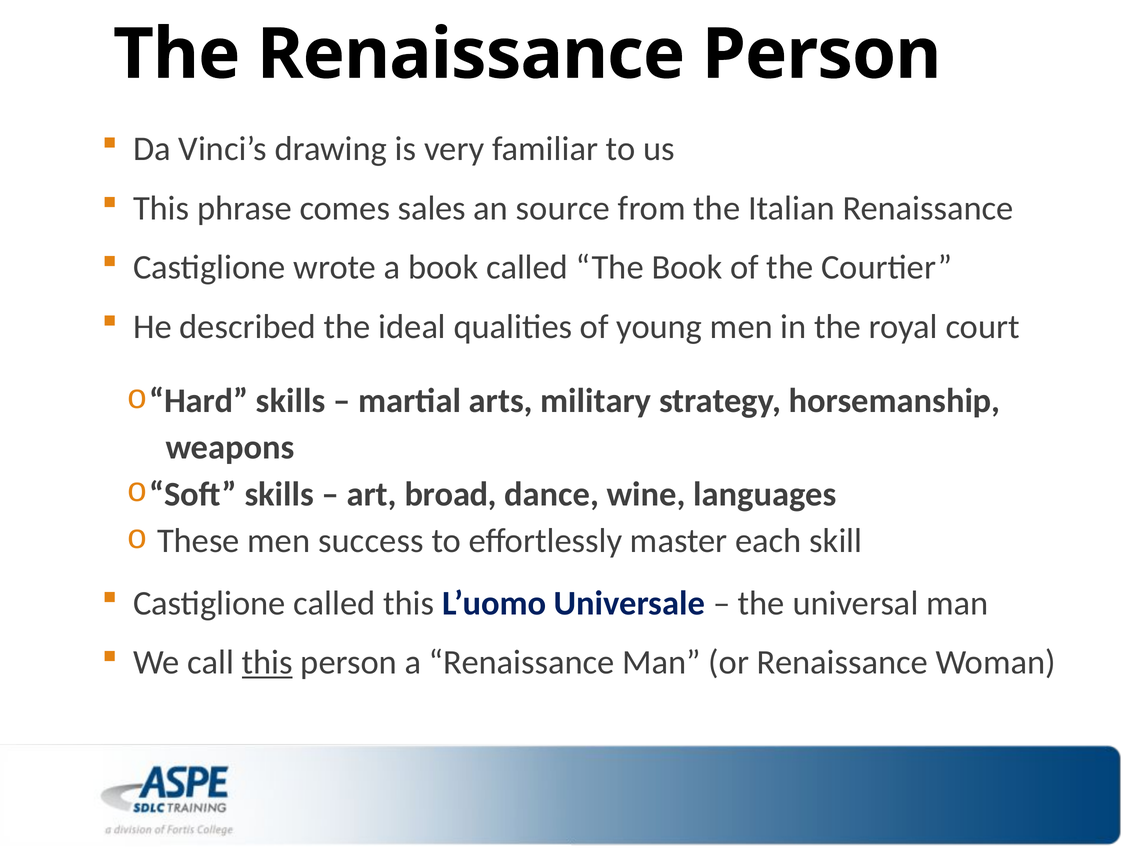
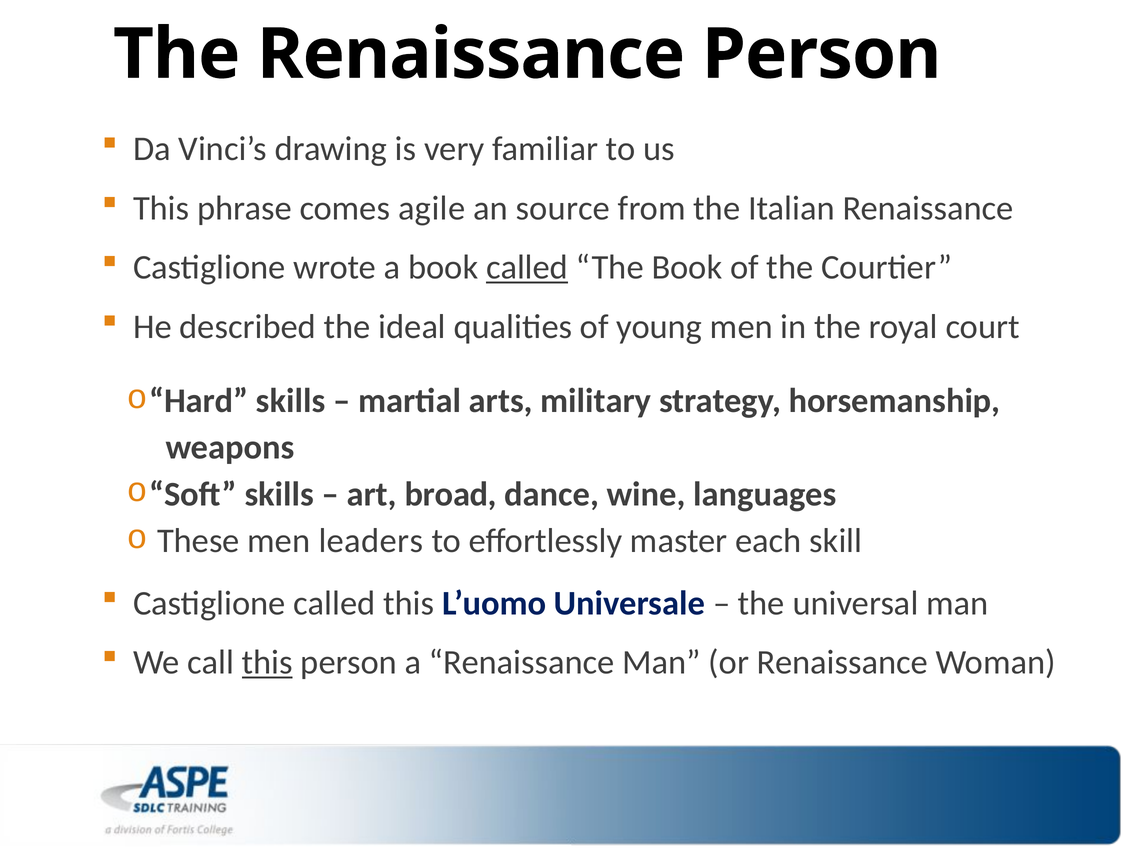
sales: sales -> agile
called at (527, 268) underline: none -> present
success: success -> leaders
